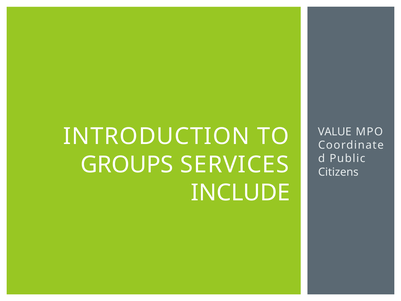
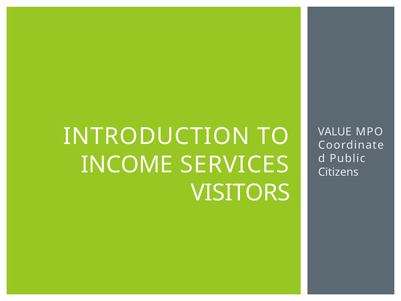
GROUPS: GROUPS -> INCOME
INCLUDE: INCLUDE -> VISITORS
